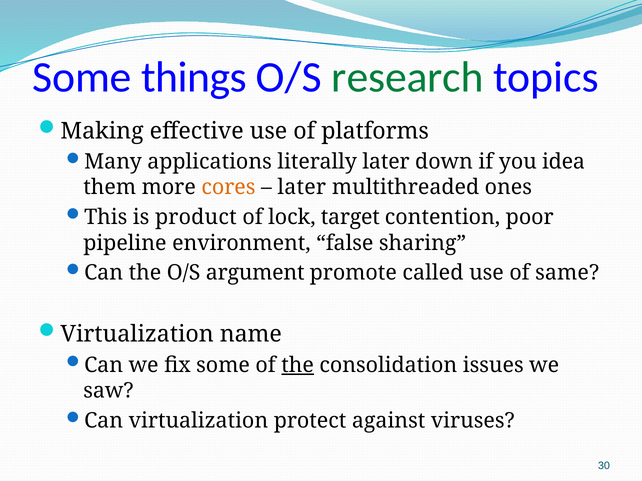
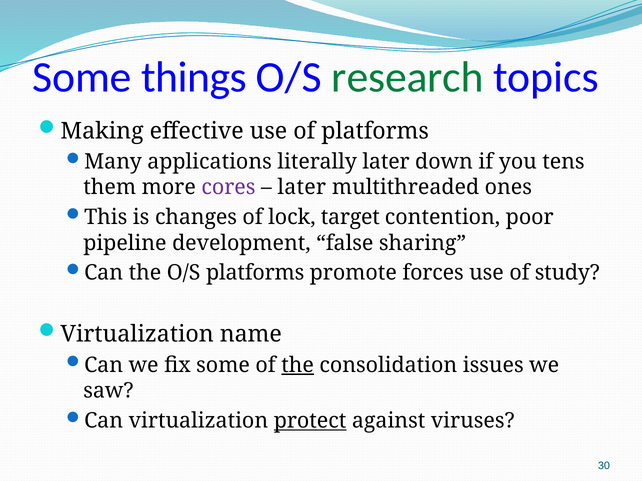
idea: idea -> tens
cores colour: orange -> purple
product: product -> changes
environment: environment -> development
O/S argument: argument -> platforms
called: called -> forces
same: same -> study
protect underline: none -> present
